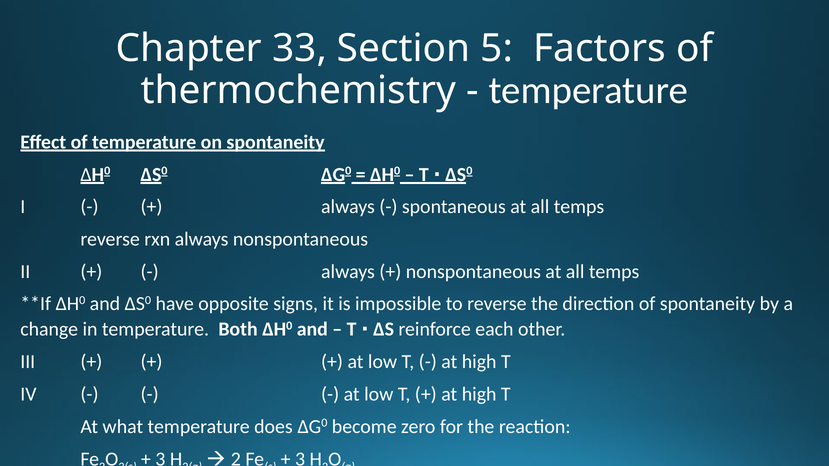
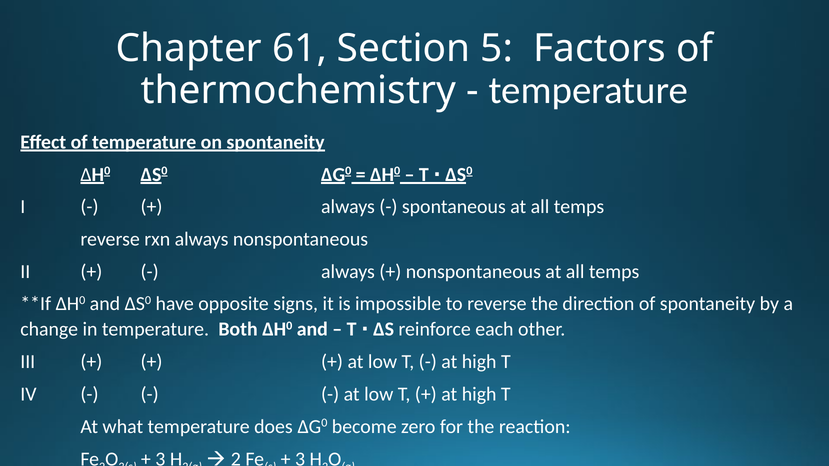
33: 33 -> 61
